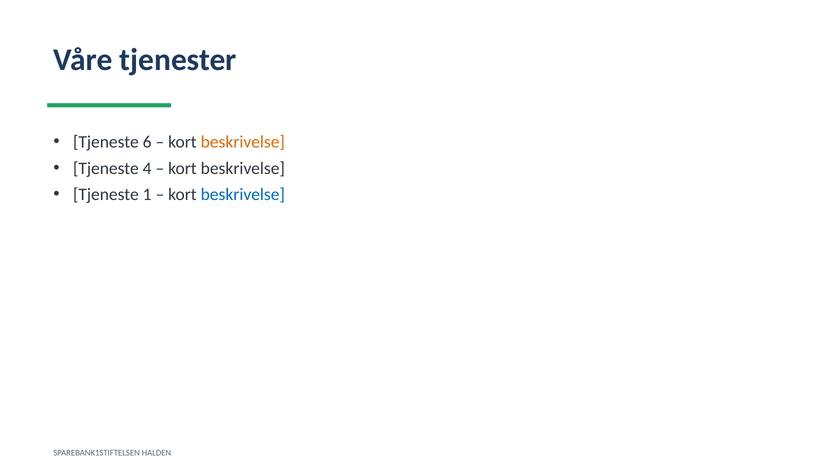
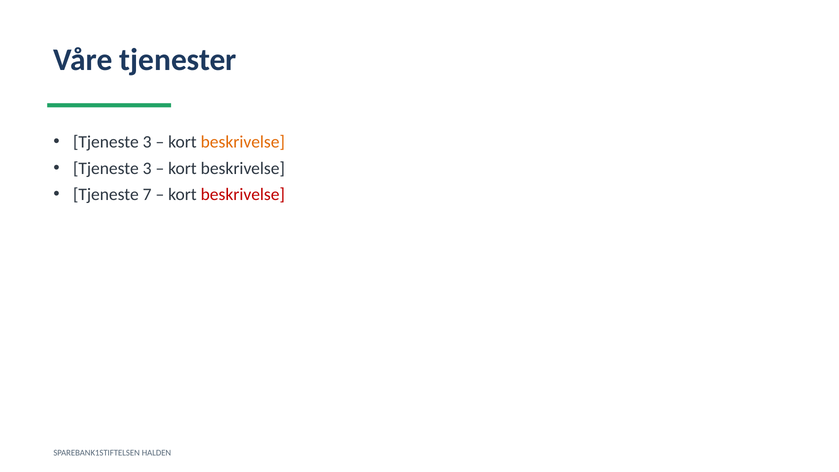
6 at (147, 142): 6 -> 3
4 at (147, 168): 4 -> 3
1: 1 -> 7
beskrivelse at (243, 195) colour: blue -> red
